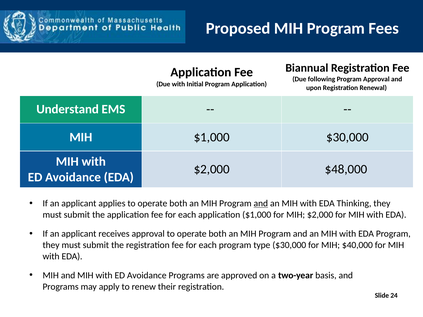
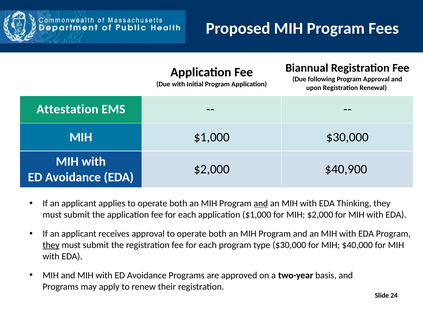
Understand: Understand -> Attestation
$48,000: $48,000 -> $40,900
they at (51, 245) underline: none -> present
